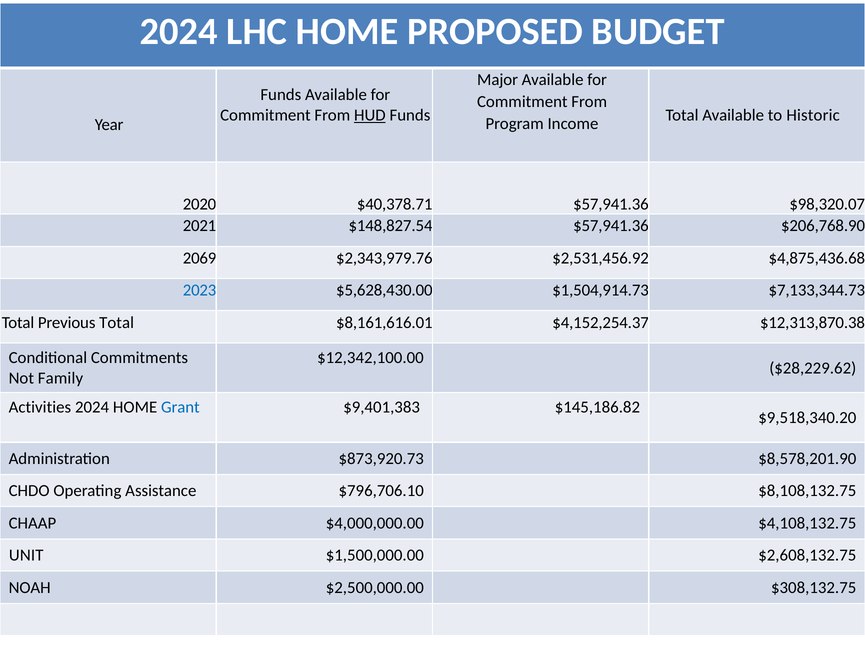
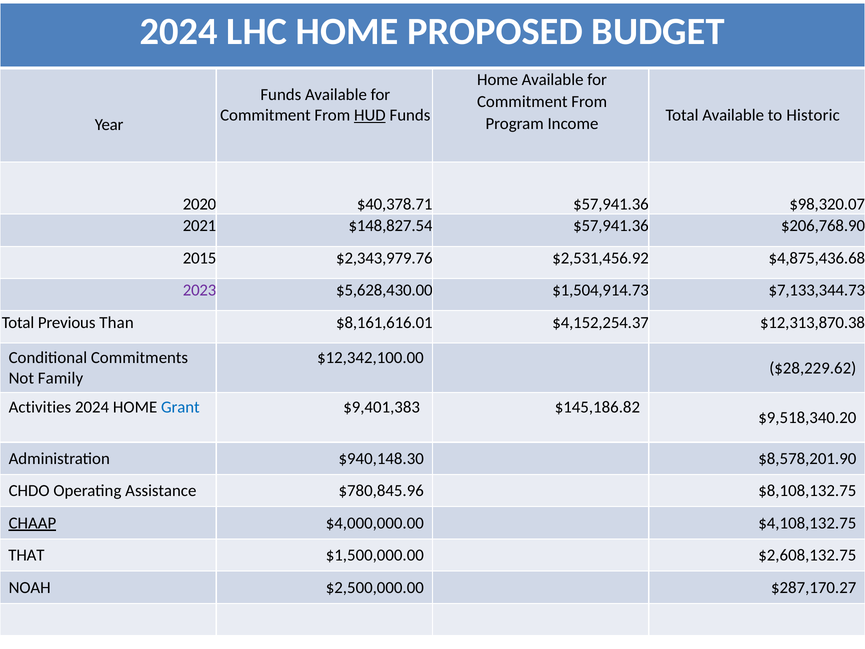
Major at (498, 80): Major -> Home
2069: 2069 -> 2015
2023 colour: blue -> purple
Previous Total: Total -> Than
$873,920.73: $873,920.73 -> $940,148.30
$796,706.10: $796,706.10 -> $780,845.96
CHAAP underline: none -> present
UNIT: UNIT -> THAT
$308,132.75: $308,132.75 -> $287,170.27
